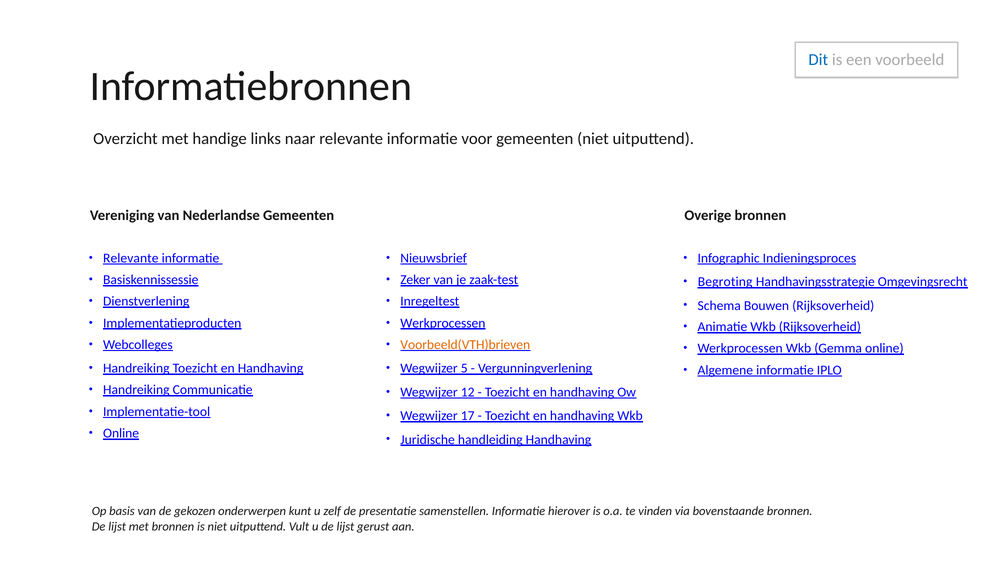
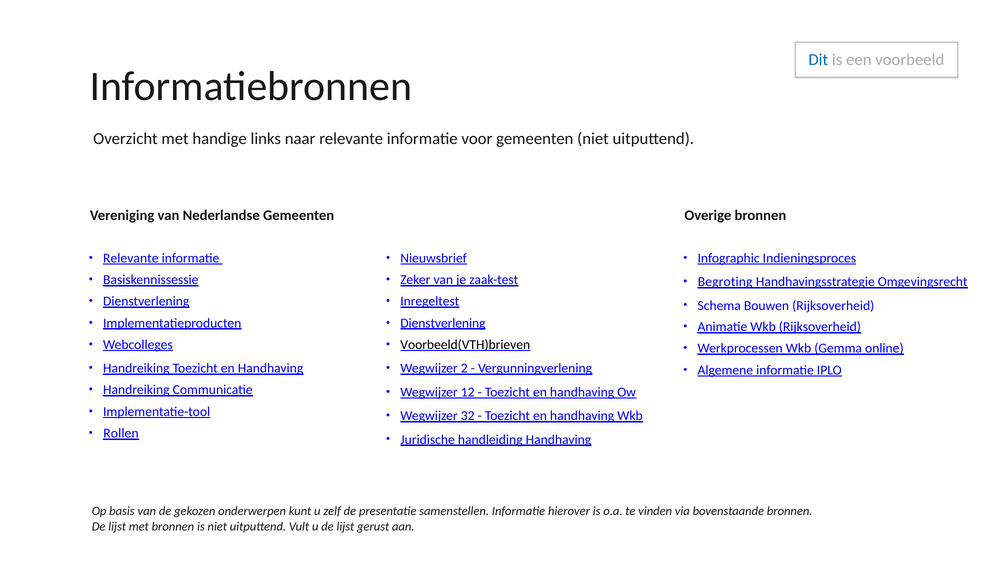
Werkprocessen at (443, 323): Werkprocessen -> Dienstverlening
Voorbeeld(VTH)brieven colour: orange -> black
5: 5 -> 2
17: 17 -> 32
Online at (121, 433): Online -> Rollen
